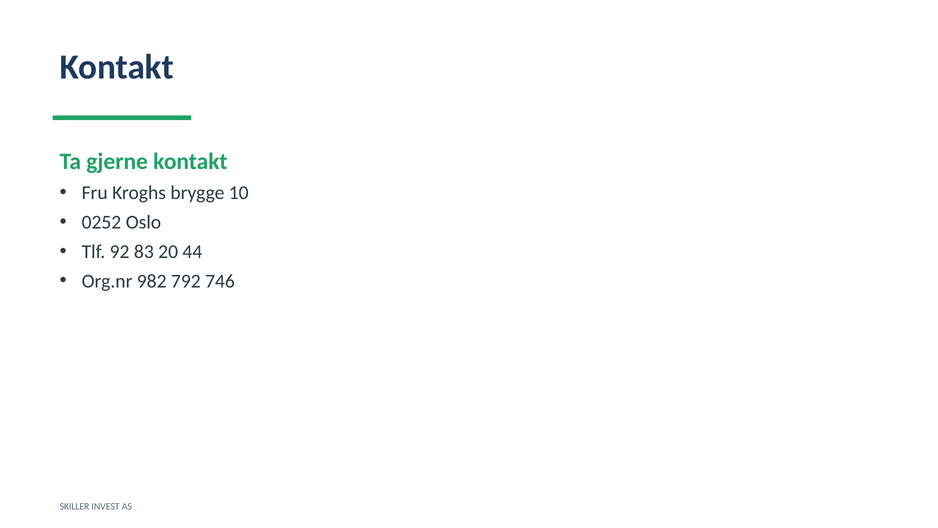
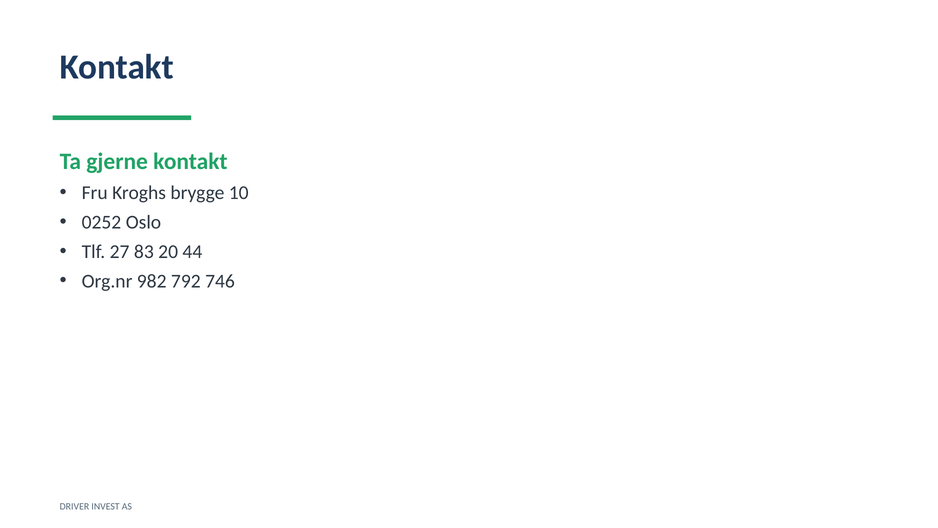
92: 92 -> 27
SKILLER: SKILLER -> DRIVER
